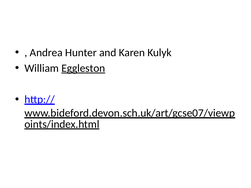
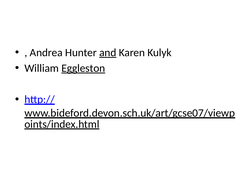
and underline: none -> present
